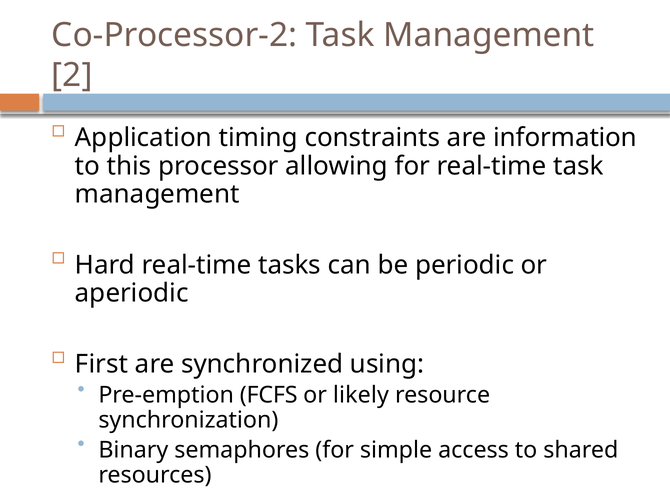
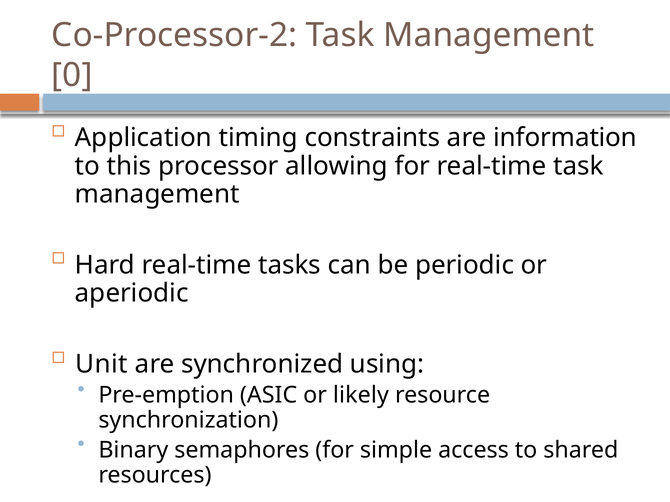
2: 2 -> 0
First: First -> Unit
FCFS: FCFS -> ASIC
